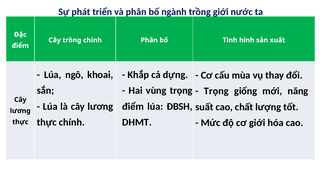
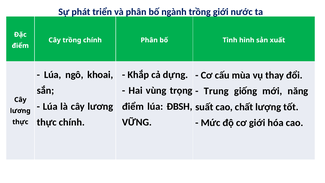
Trọng at (216, 91): Trọng -> Trung
DHMT: DHMT -> VỮNG
